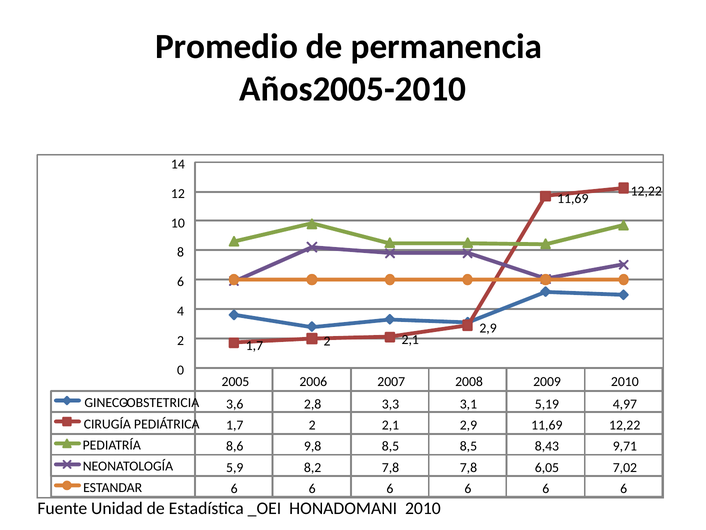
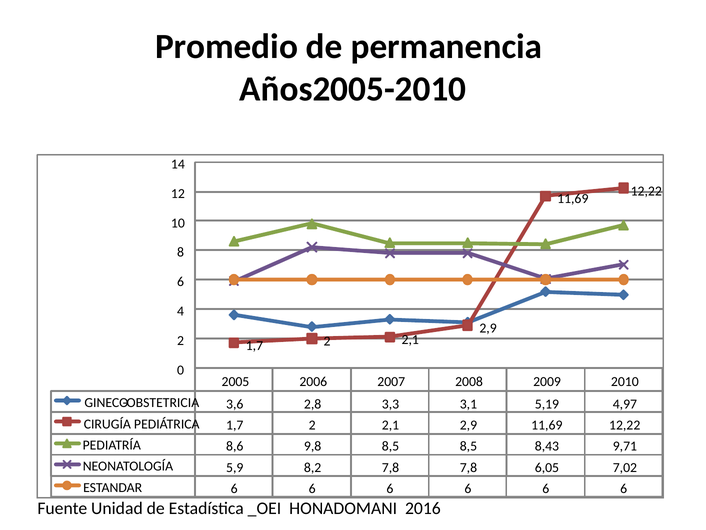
HONADOMANI 2010: 2010 -> 2016
